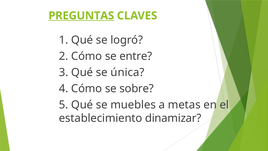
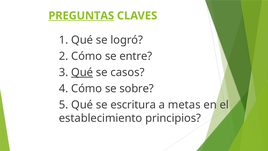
Qué at (82, 72) underline: none -> present
única: única -> casos
muebles: muebles -> escritura
dinamizar: dinamizar -> principios
